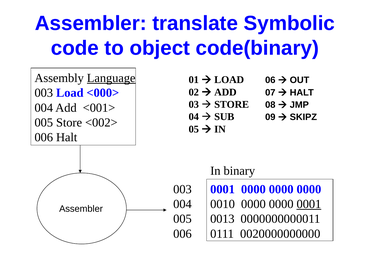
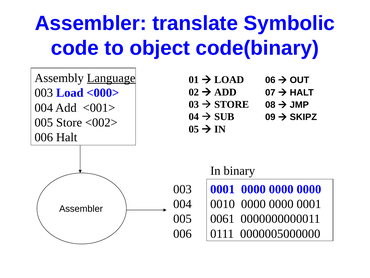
0001 at (309, 204) underline: present -> none
0013: 0013 -> 0061
0020000000000: 0020000000000 -> 0000005000000
